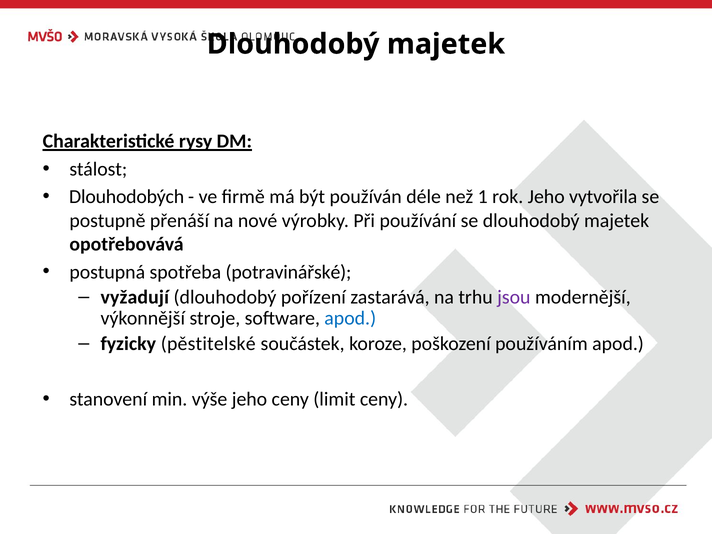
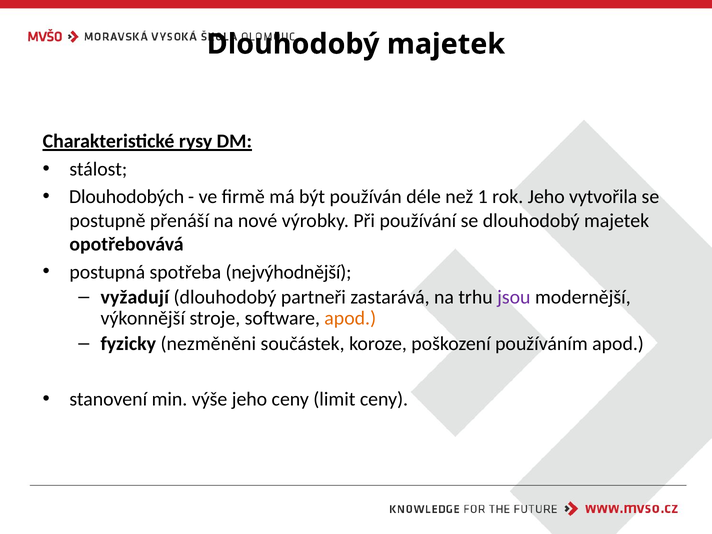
potravinářské: potravinářské -> nejvýhodnější
pořízení: pořízení -> partneři
apod at (350, 318) colour: blue -> orange
pěstitelské: pěstitelské -> nezměněni
